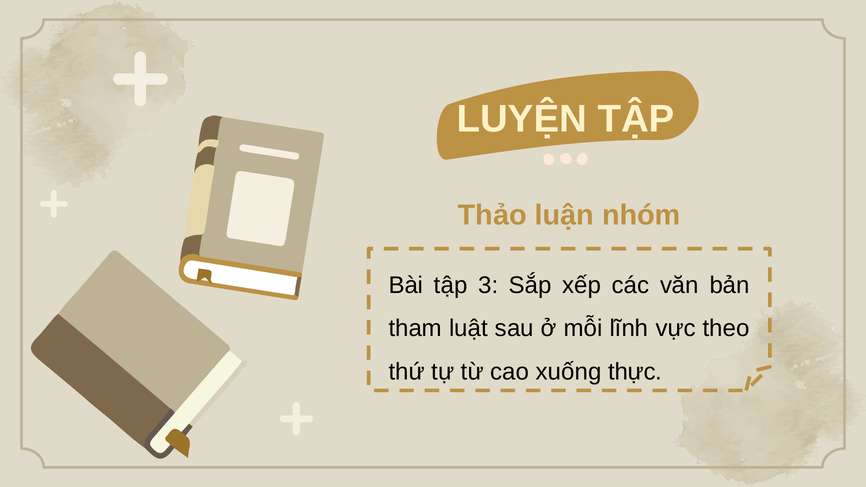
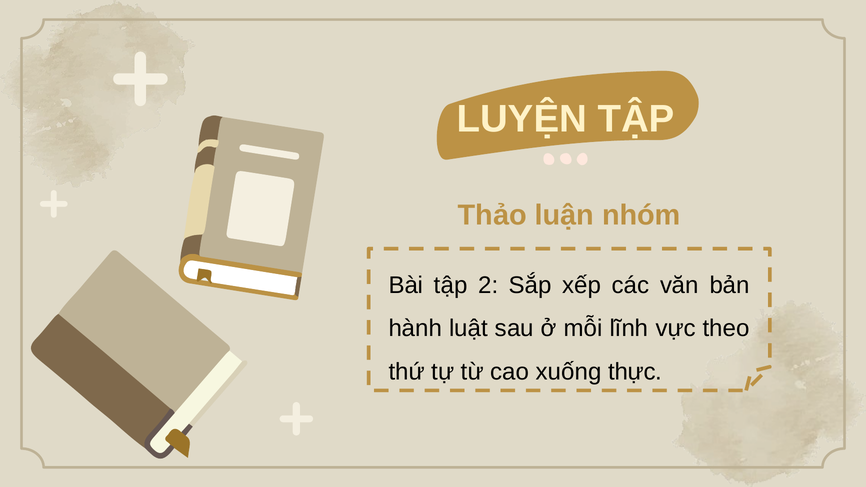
3: 3 -> 2
tham: tham -> hành
